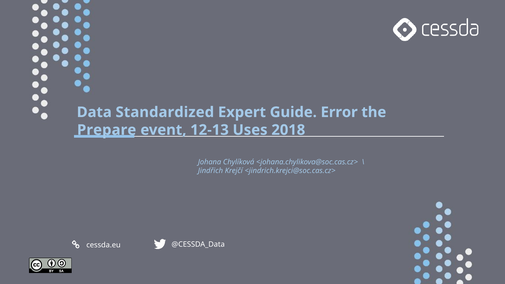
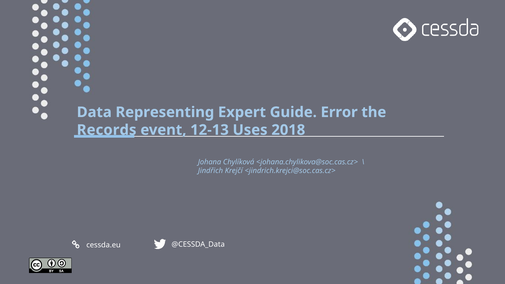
Standardized: Standardized -> Representing
Prepare: Prepare -> Records
